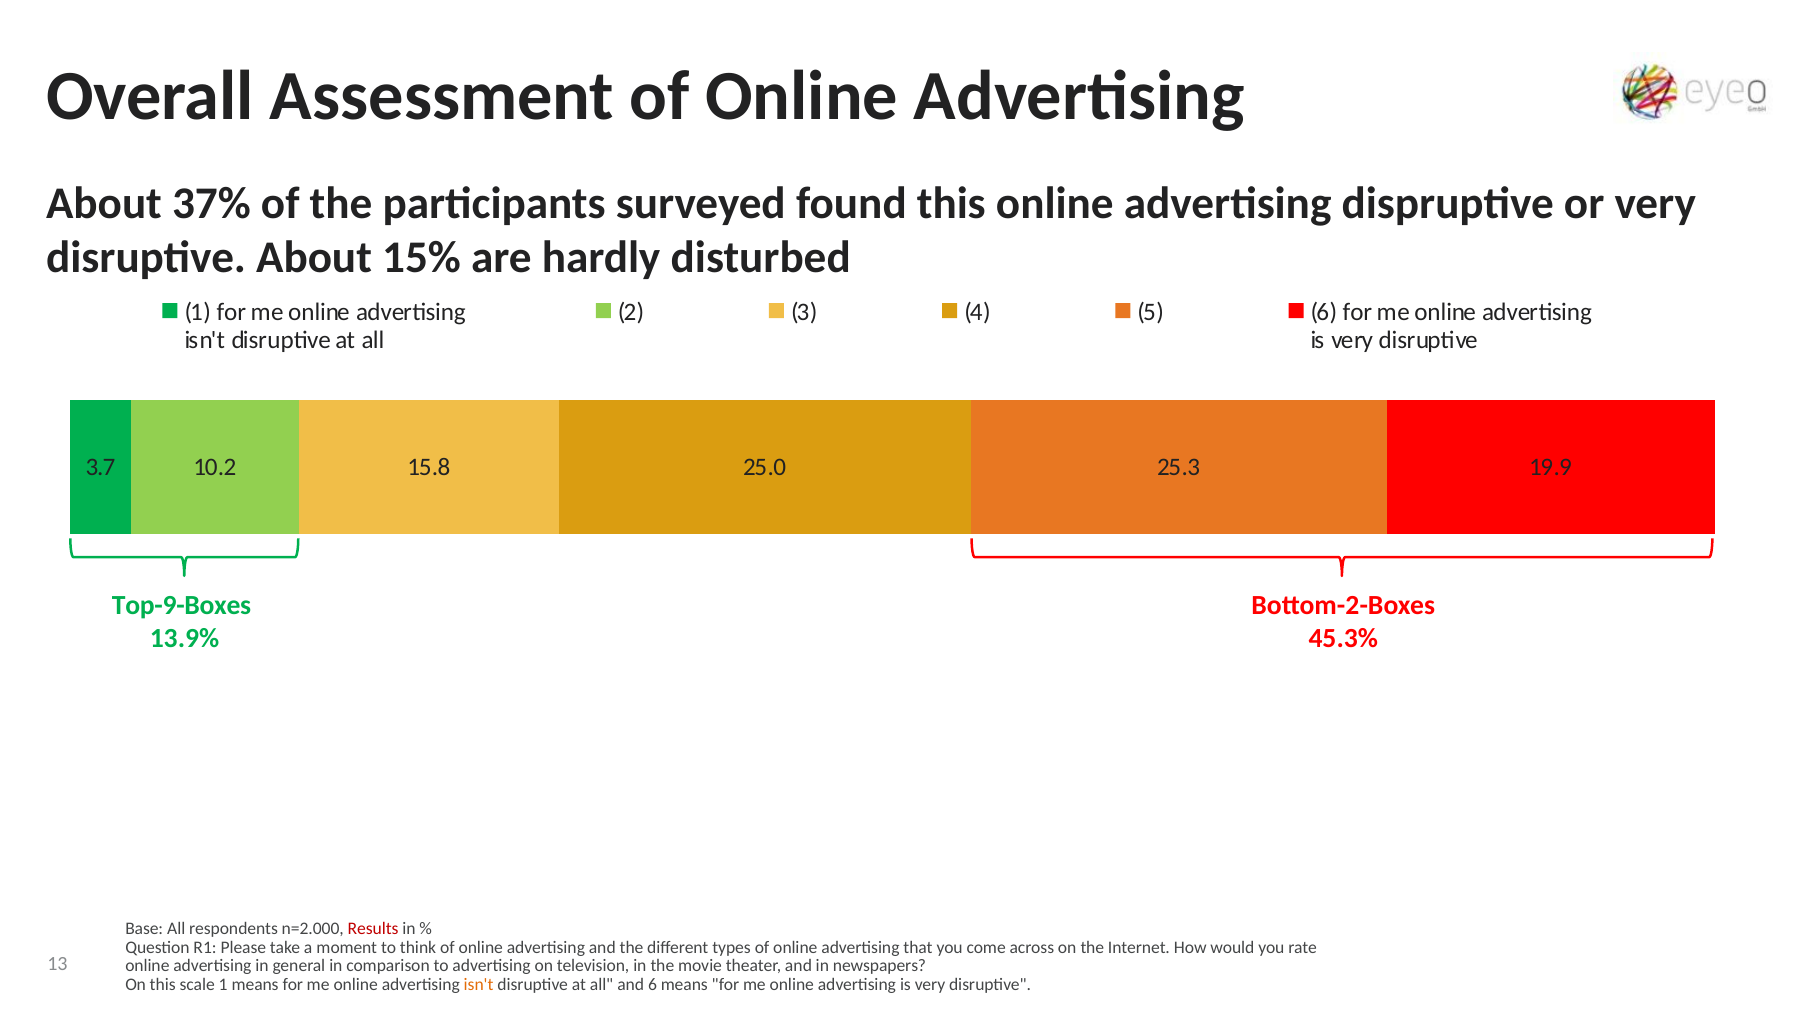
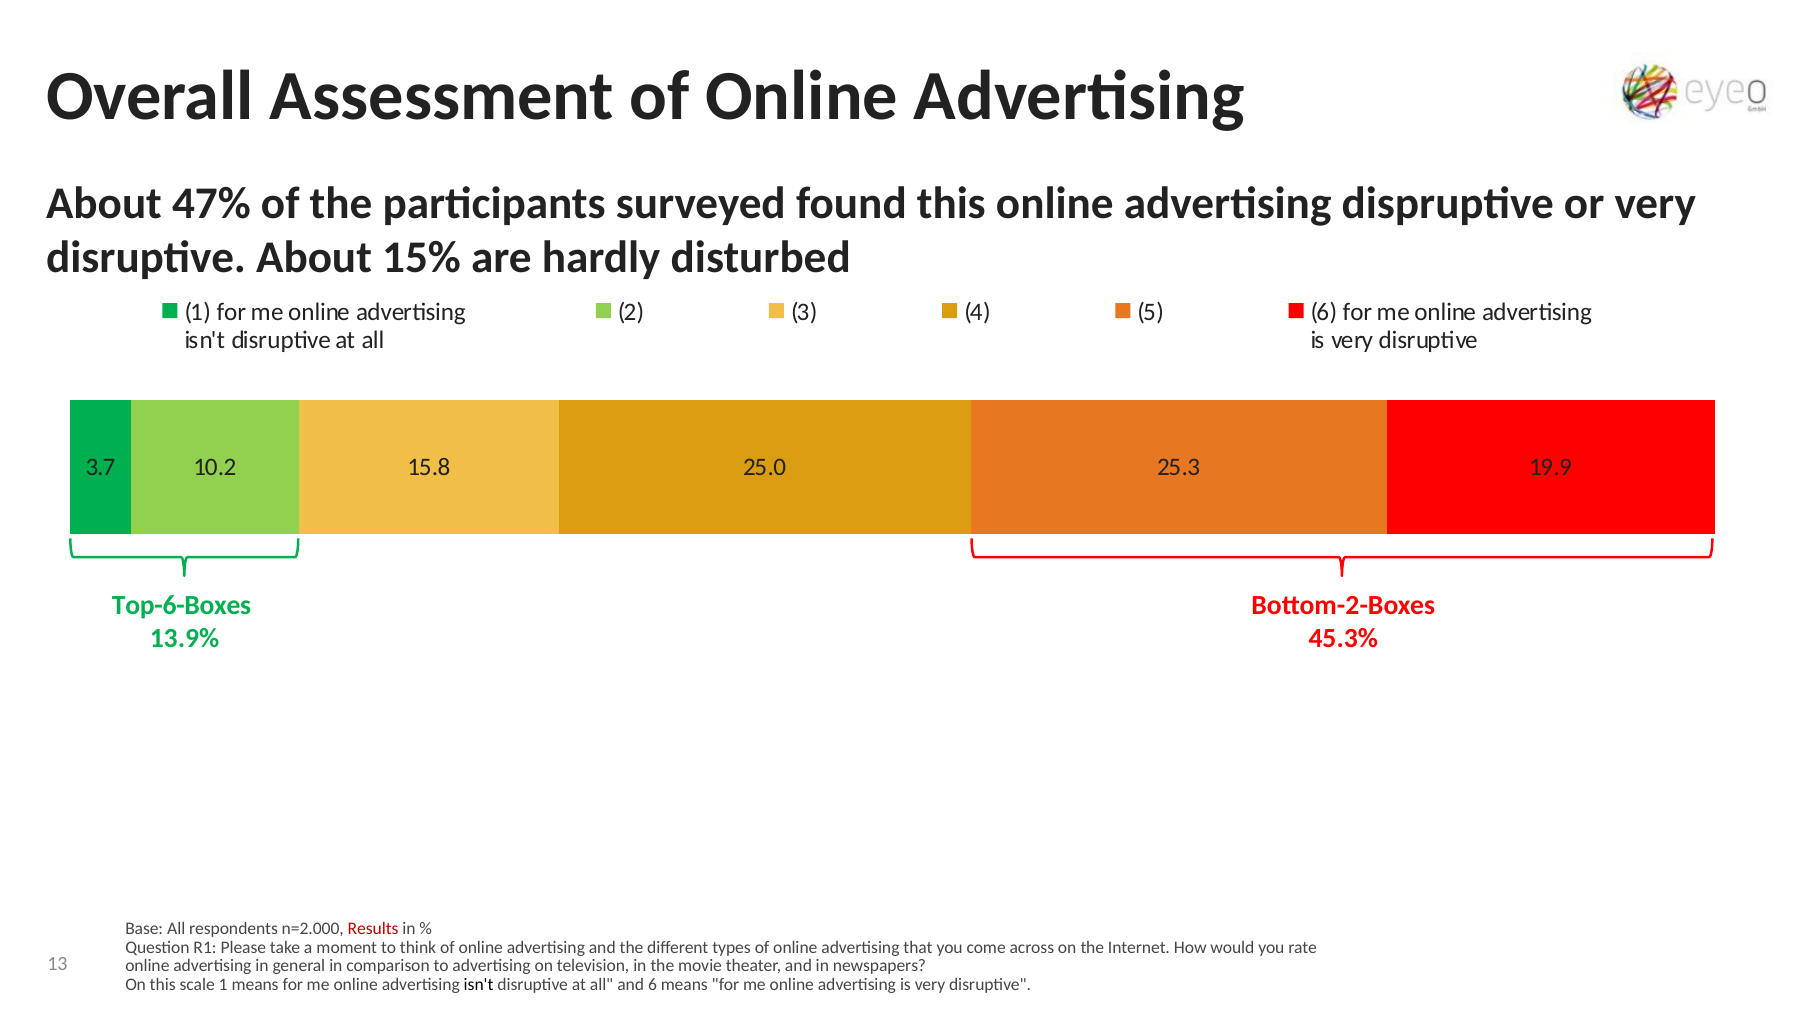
37%: 37% -> 47%
Top-9-Boxes: Top-9-Boxes -> Top-6-Boxes
isn't at (479, 985) colour: orange -> black
